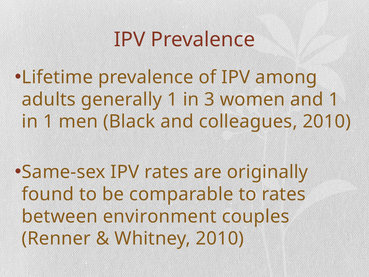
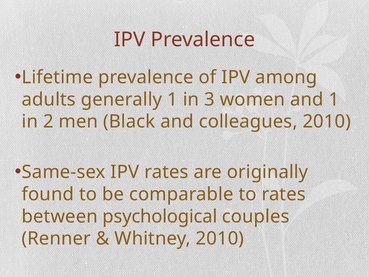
in 1: 1 -> 2
environment: environment -> psychological
